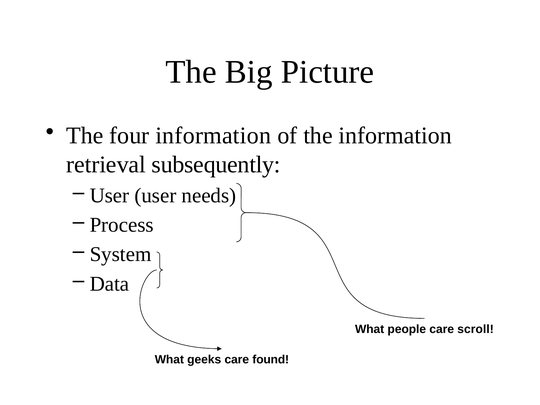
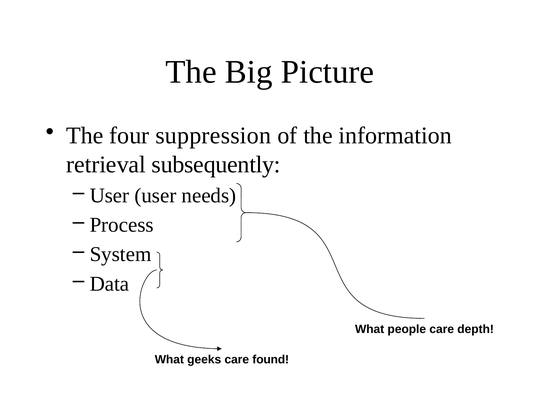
four information: information -> suppression
scroll: scroll -> depth
